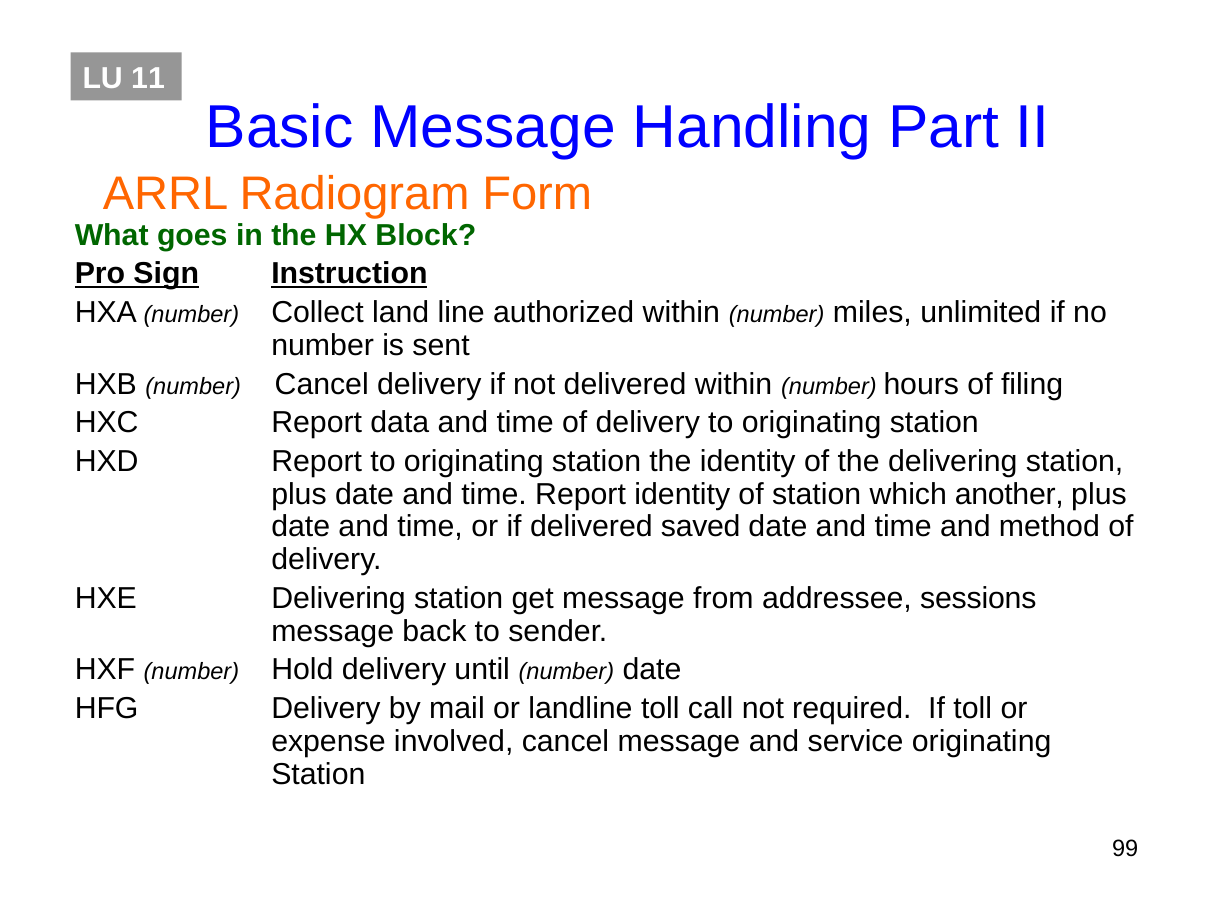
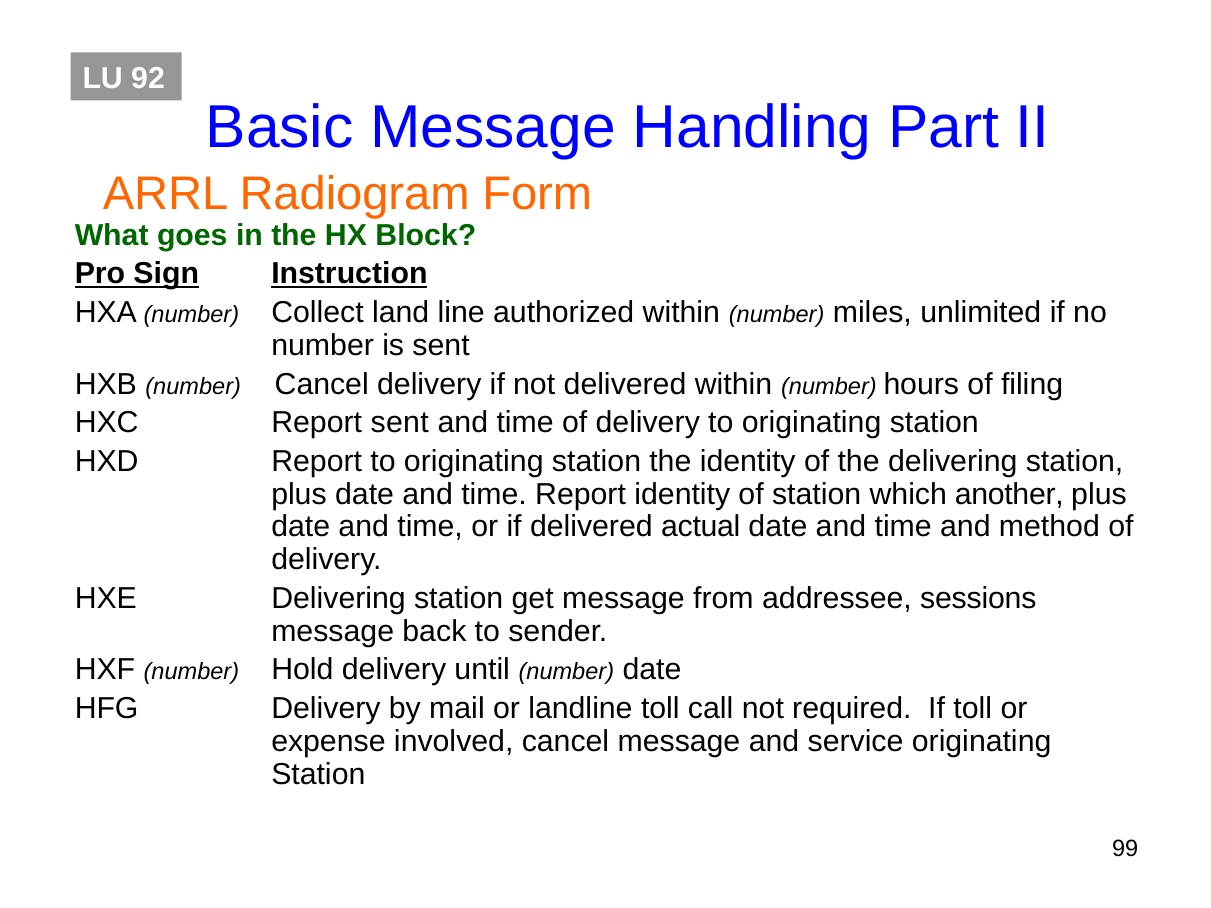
11: 11 -> 92
Report data: data -> sent
saved: saved -> actual
